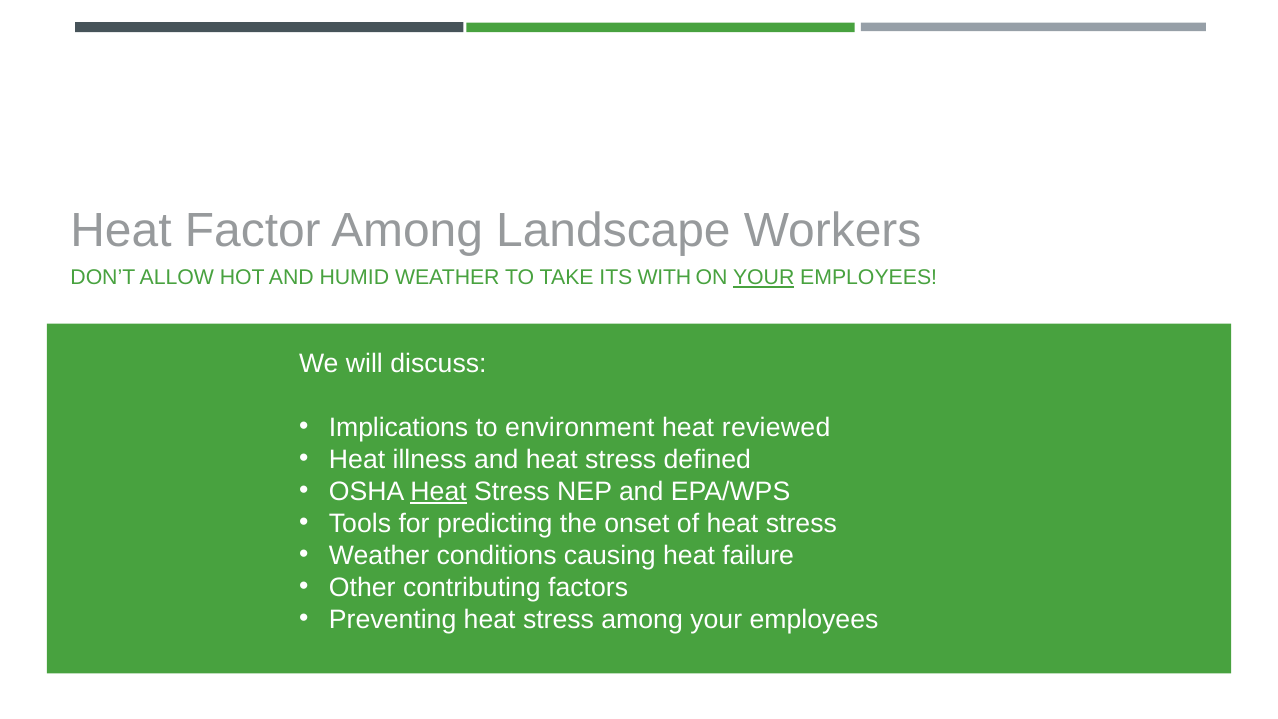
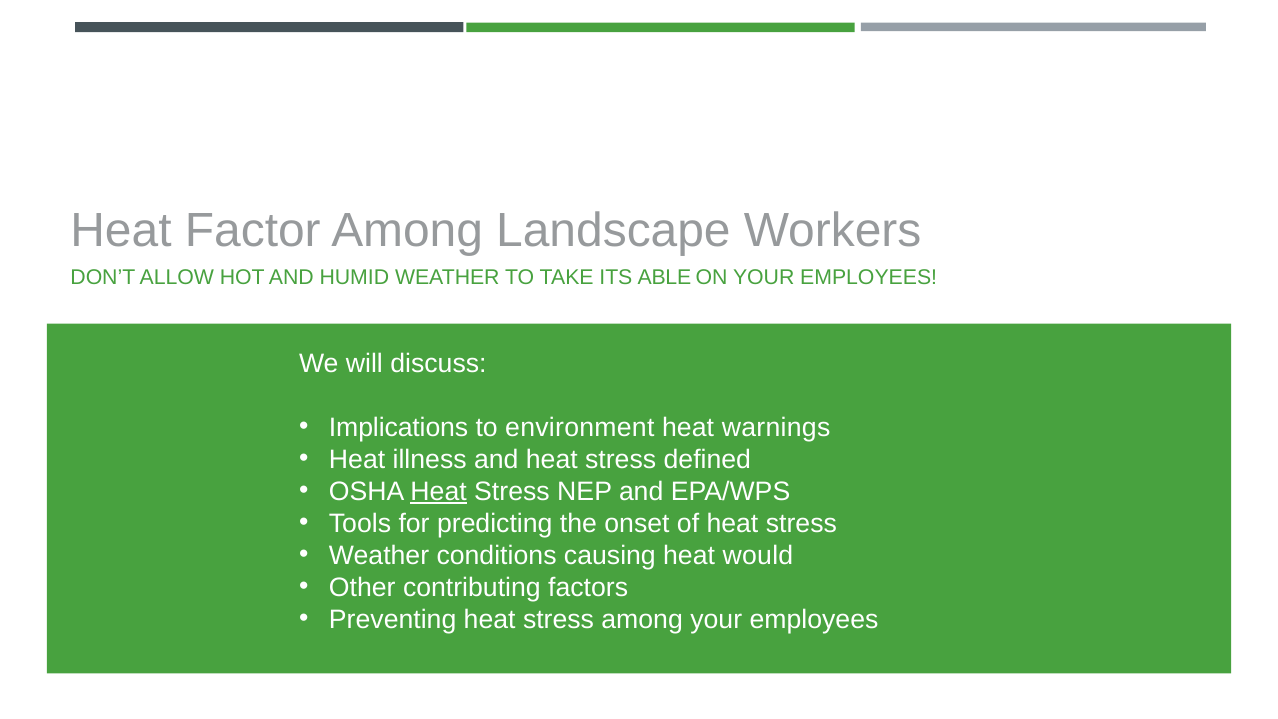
WITH: WITH -> ABLE
YOUR at (764, 278) underline: present -> none
reviewed: reviewed -> warnings
failure: failure -> would
